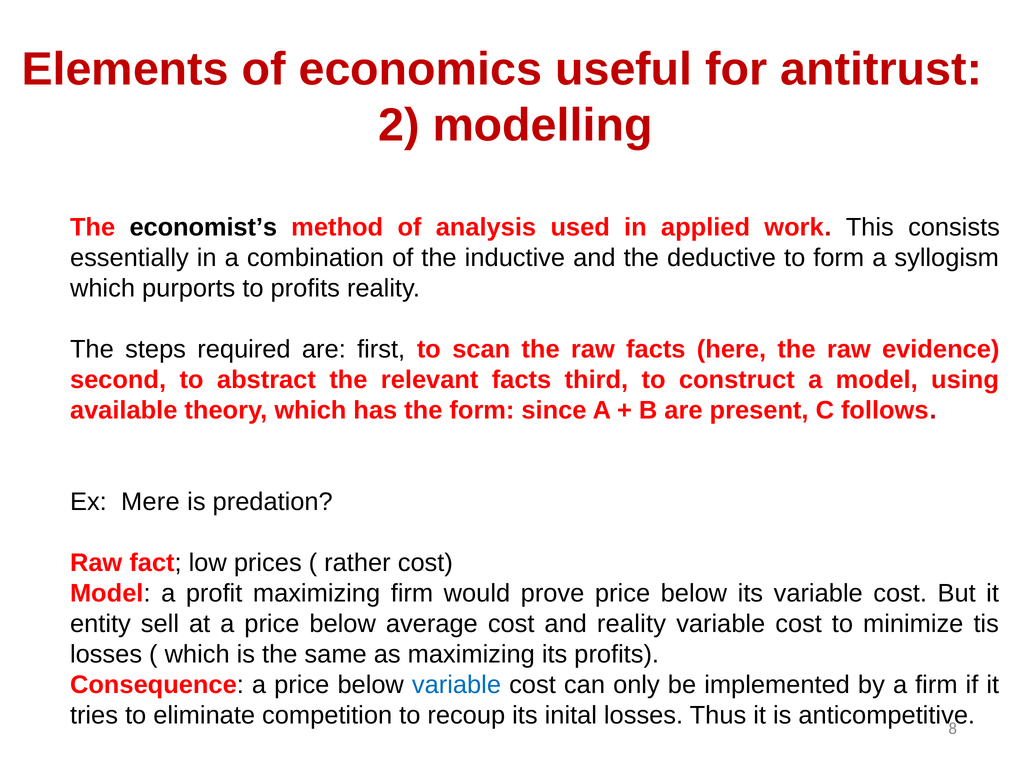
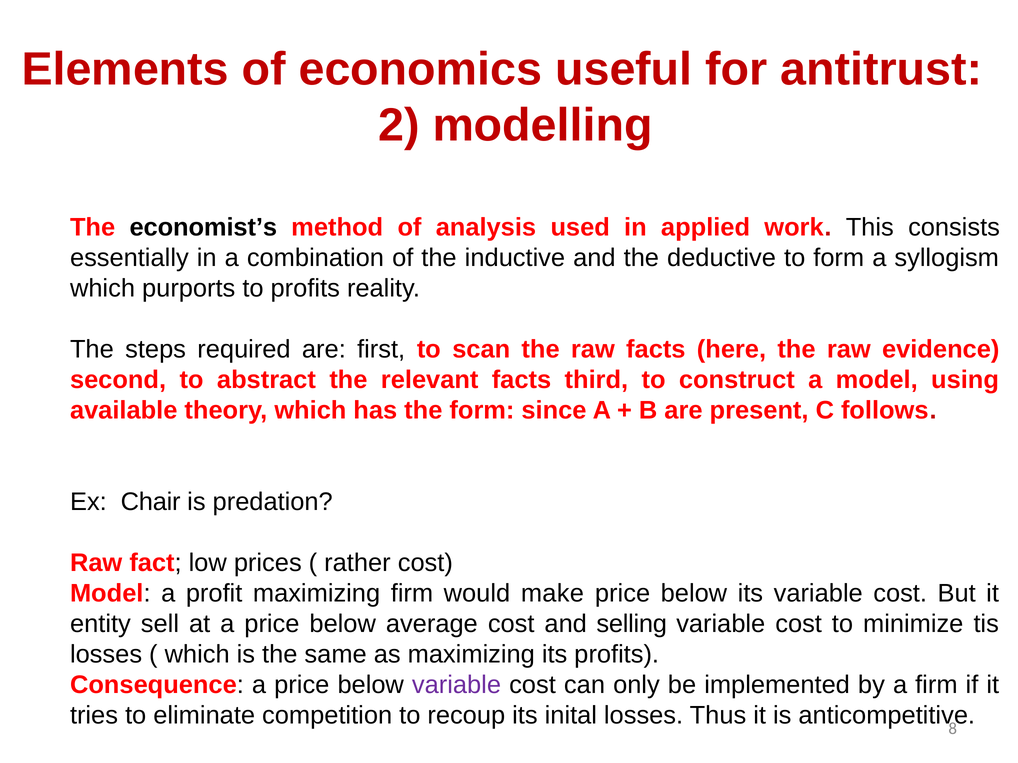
Mere: Mere -> Chair
prove: prove -> make
and reality: reality -> selling
variable at (456, 685) colour: blue -> purple
